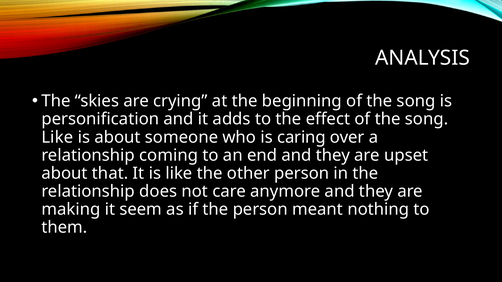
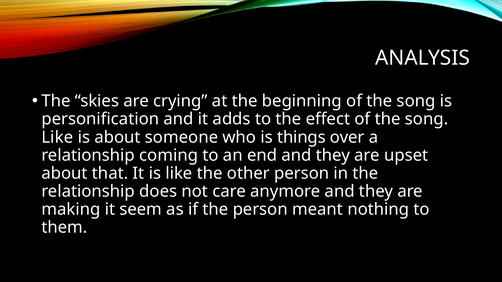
caring: caring -> things
